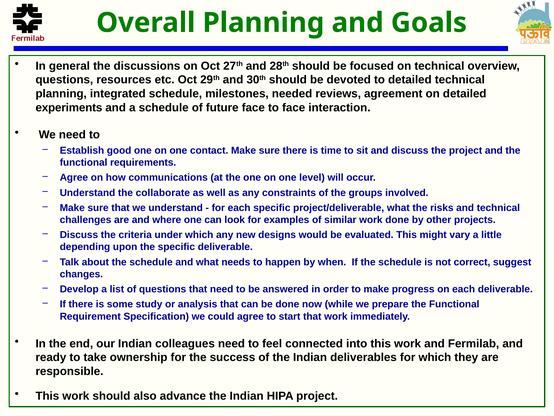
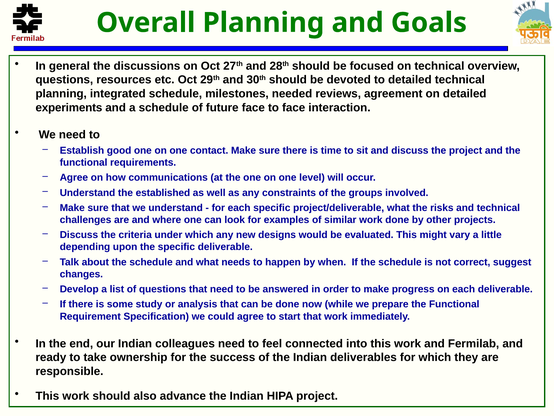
collaborate: collaborate -> established
